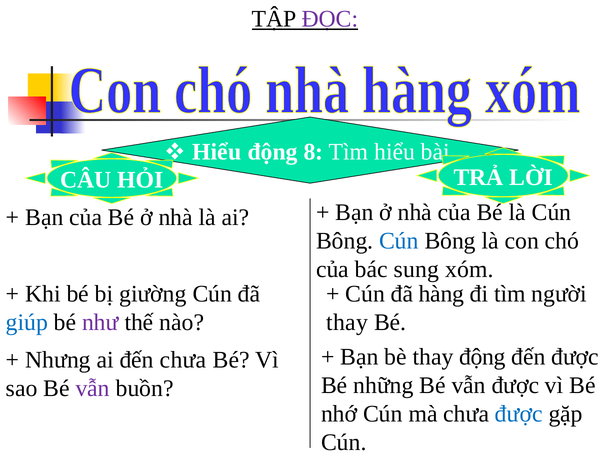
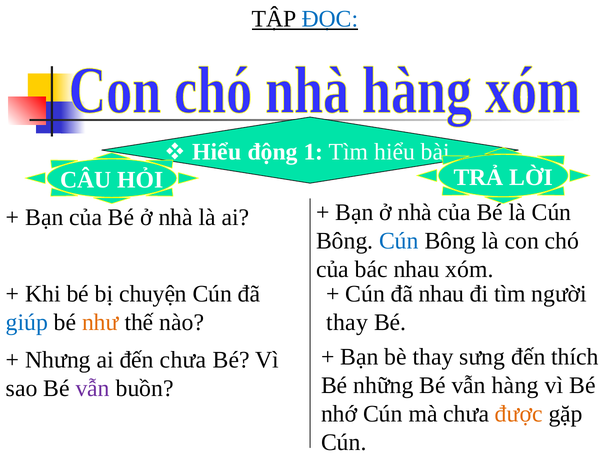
ĐỌC colour: purple -> blue
8: 8 -> 1
bác sung: sung -> nhau
giường: giường -> chuyện
đã hàng: hàng -> nhau
như colour: purple -> orange
thay động: động -> sưng
đến được: được -> thích
vẫn được: được -> hàng
được at (519, 413) colour: blue -> orange
